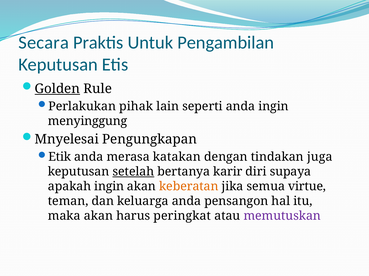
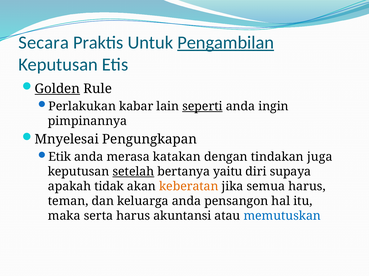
Pengambilan underline: none -> present
pihak: pihak -> kabar
seperti underline: none -> present
menyinggung: menyinggung -> pimpinannya
karir: karir -> yaitu
apakah ingin: ingin -> tidak
semua virtue: virtue -> harus
maka akan: akan -> serta
peringkat: peringkat -> akuntansi
memutuskan colour: purple -> blue
